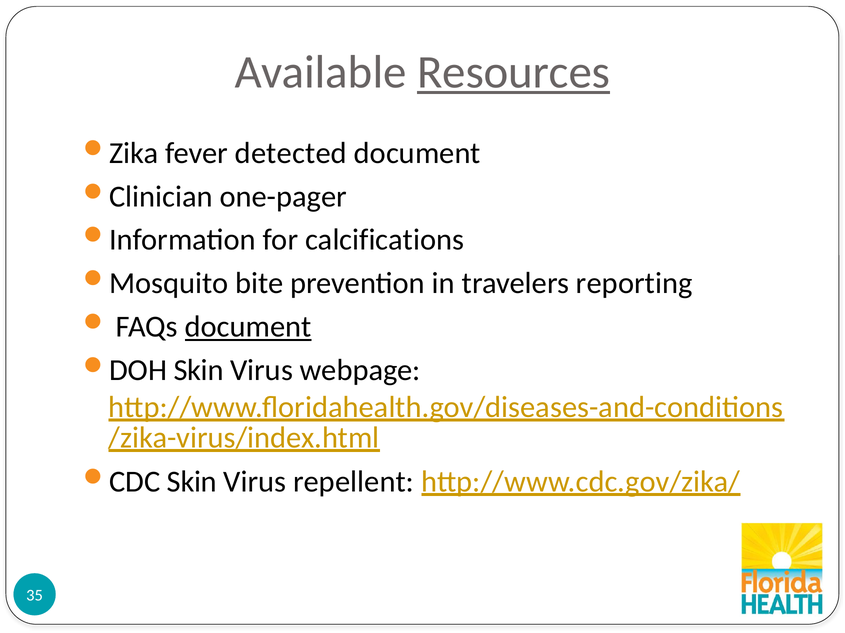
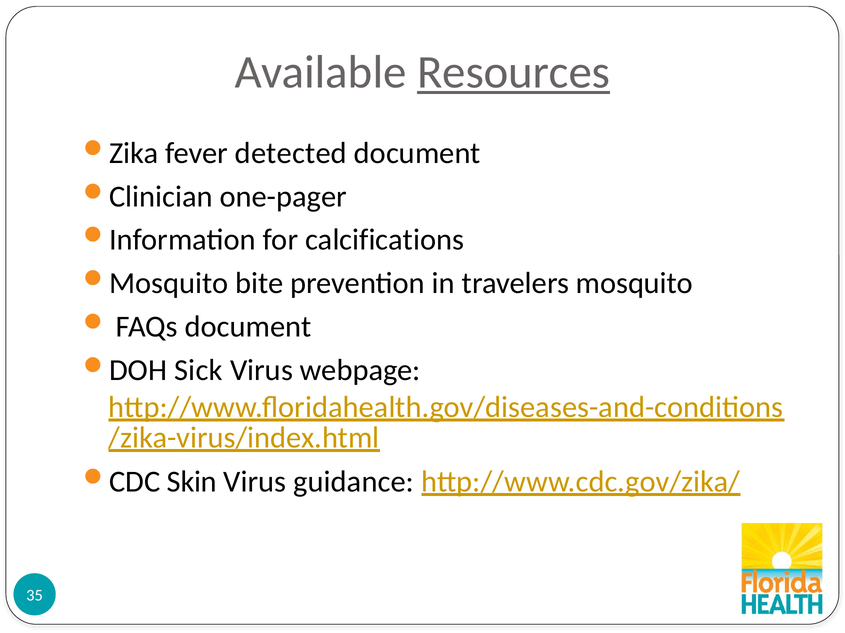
reporting: reporting -> mosquito
document at (248, 327) underline: present -> none
Skin at (199, 371): Skin -> Sick
repellent: repellent -> guidance
